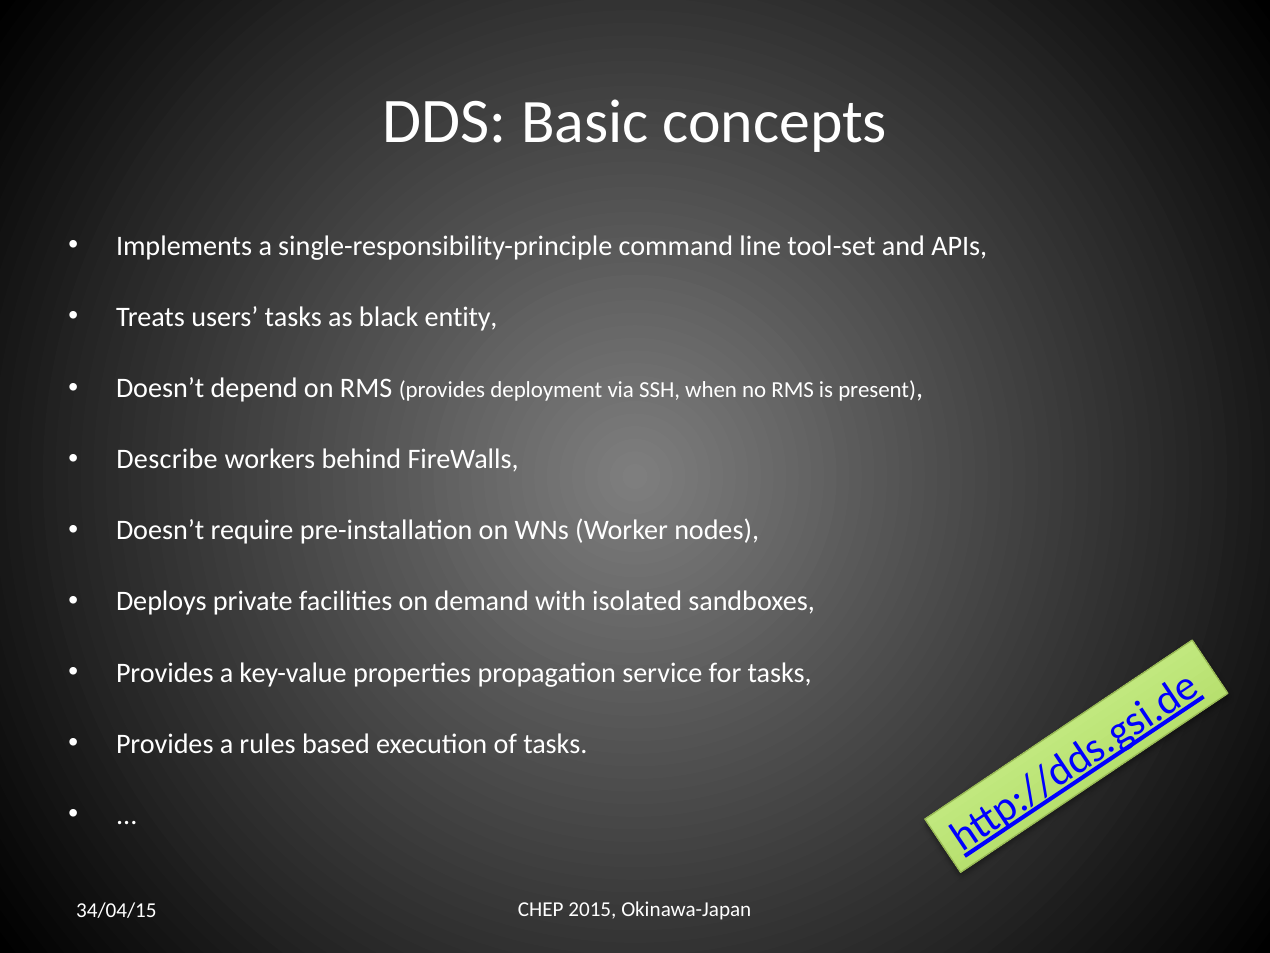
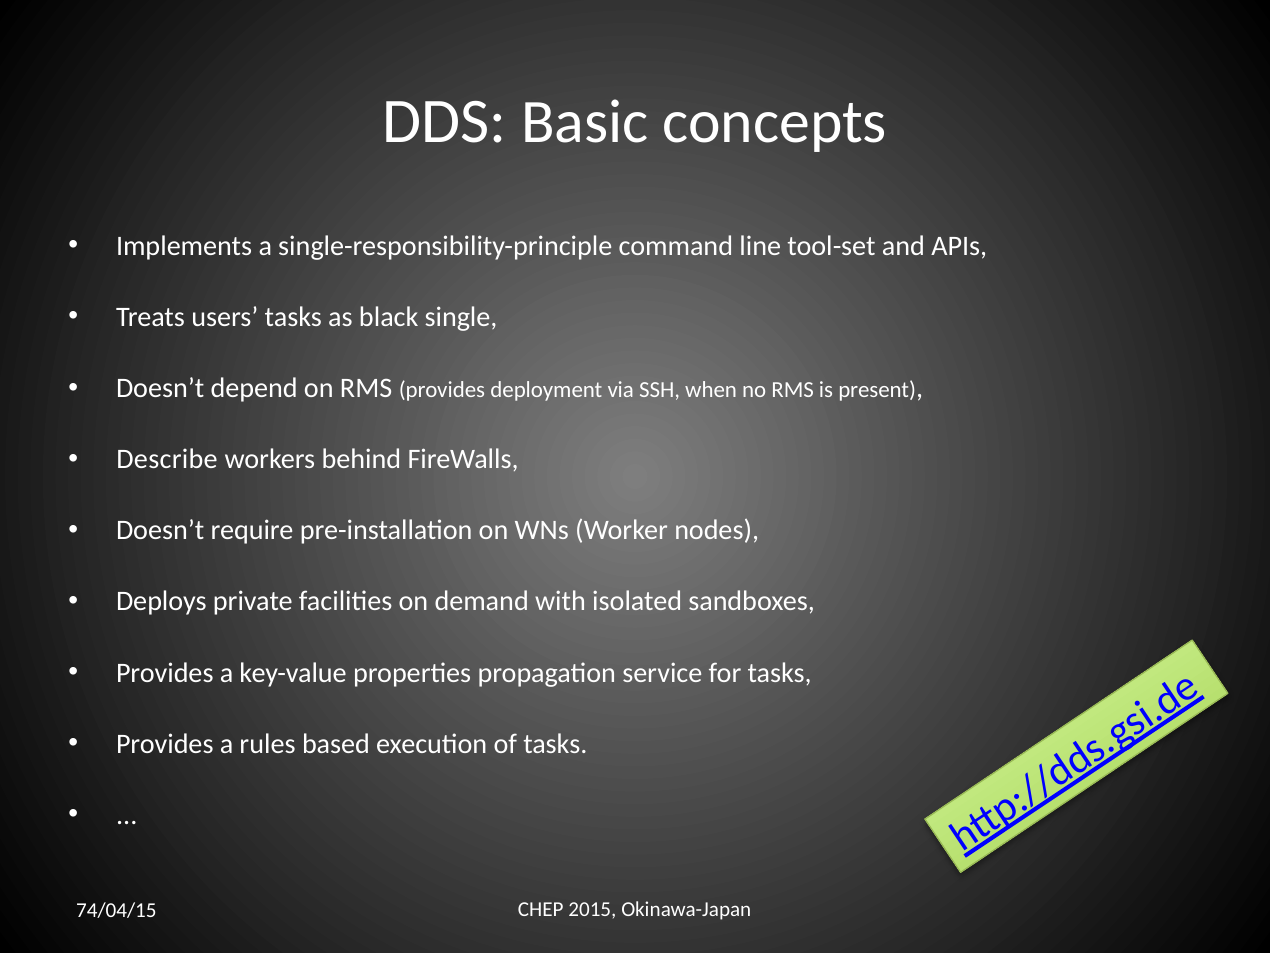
entity: entity -> single
34/04/15: 34/04/15 -> 74/04/15
